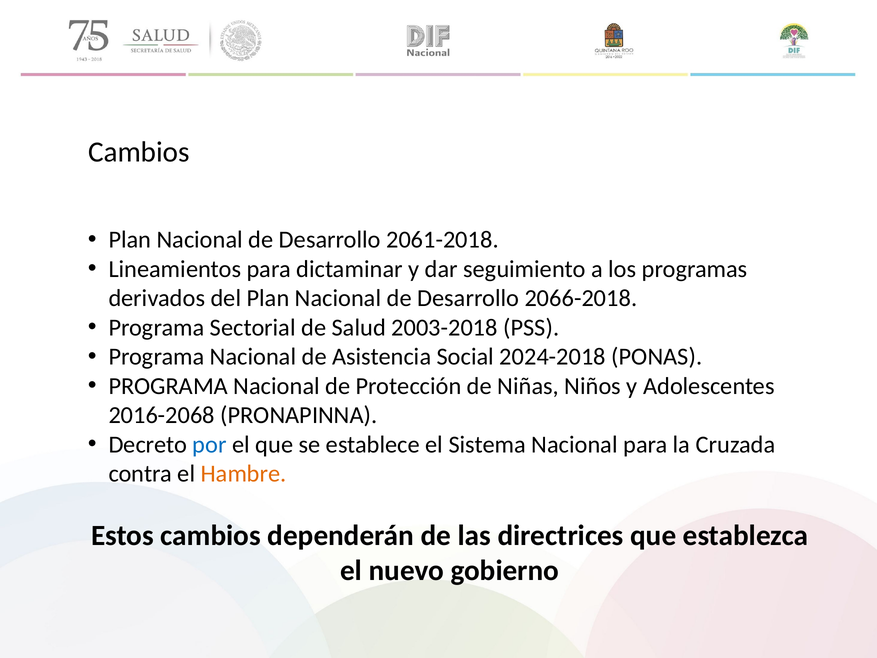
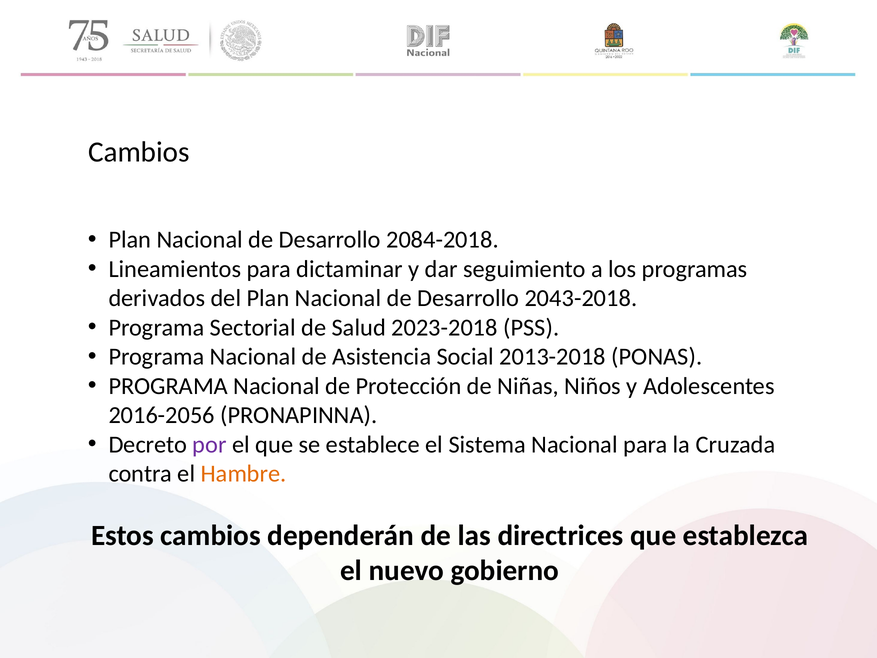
2061-2018: 2061-2018 -> 2084-2018
2066-2018: 2066-2018 -> 2043-2018
2003-2018: 2003-2018 -> 2023-2018
2024-2018: 2024-2018 -> 2013-2018
2016-2068: 2016-2068 -> 2016-2056
por colour: blue -> purple
